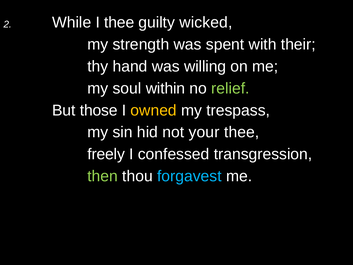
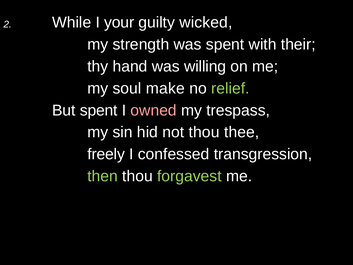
I thee: thee -> your
within: within -> make
But those: those -> spent
owned colour: yellow -> pink
not your: your -> thou
forgavest colour: light blue -> light green
